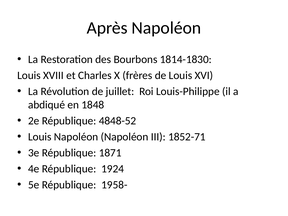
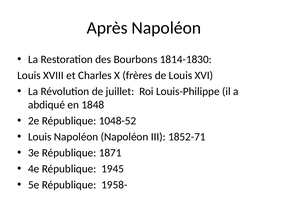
4848-52: 4848-52 -> 1048-52
1924: 1924 -> 1945
